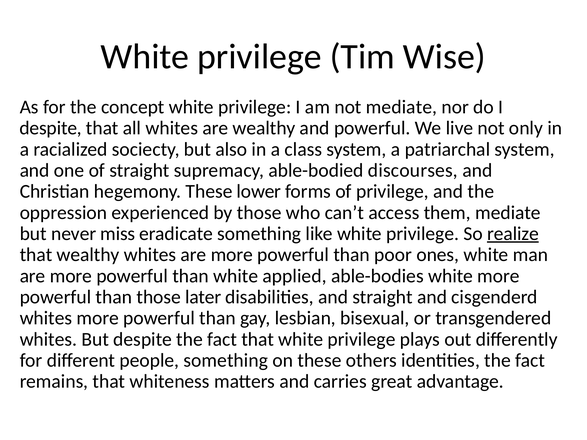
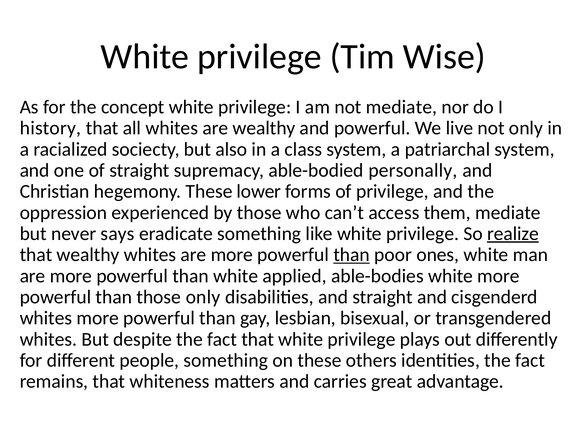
despite at (51, 128): despite -> history
discourses: discourses -> personally
miss: miss -> says
than at (352, 255) underline: none -> present
those later: later -> only
